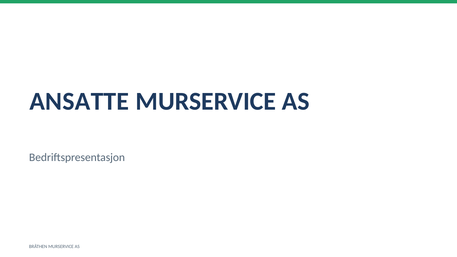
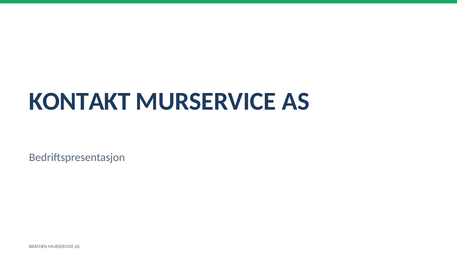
ANSATTE: ANSATTE -> KONTAKT
